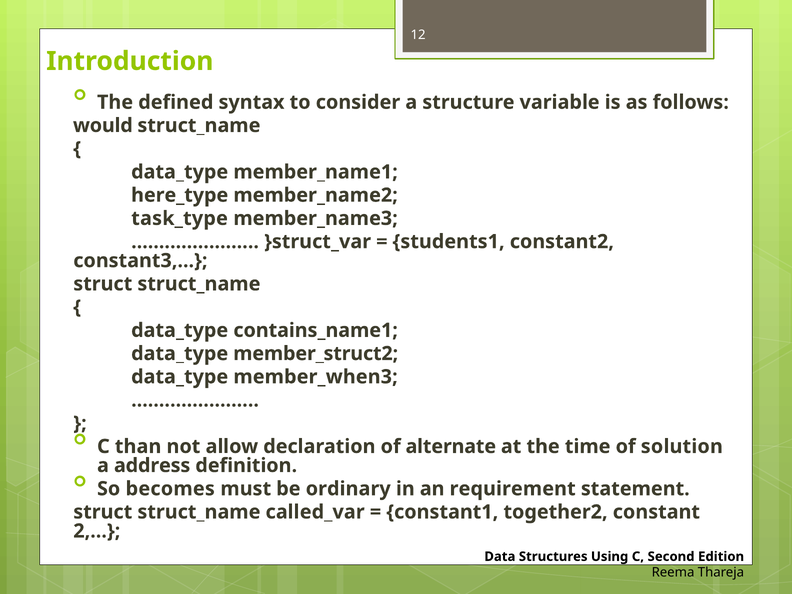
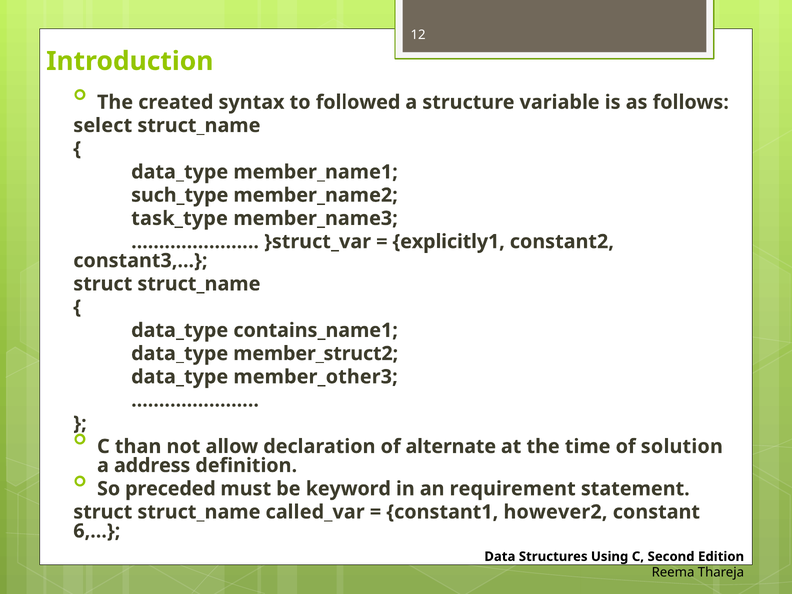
defined: defined -> created
consider: consider -> followed
would: would -> select
here_type: here_type -> such_type
students1: students1 -> explicitly1
member_when3: member_when3 -> member_other3
becomes: becomes -> preceded
ordinary: ordinary -> keyword
together2: together2 -> however2
2: 2 -> 6
